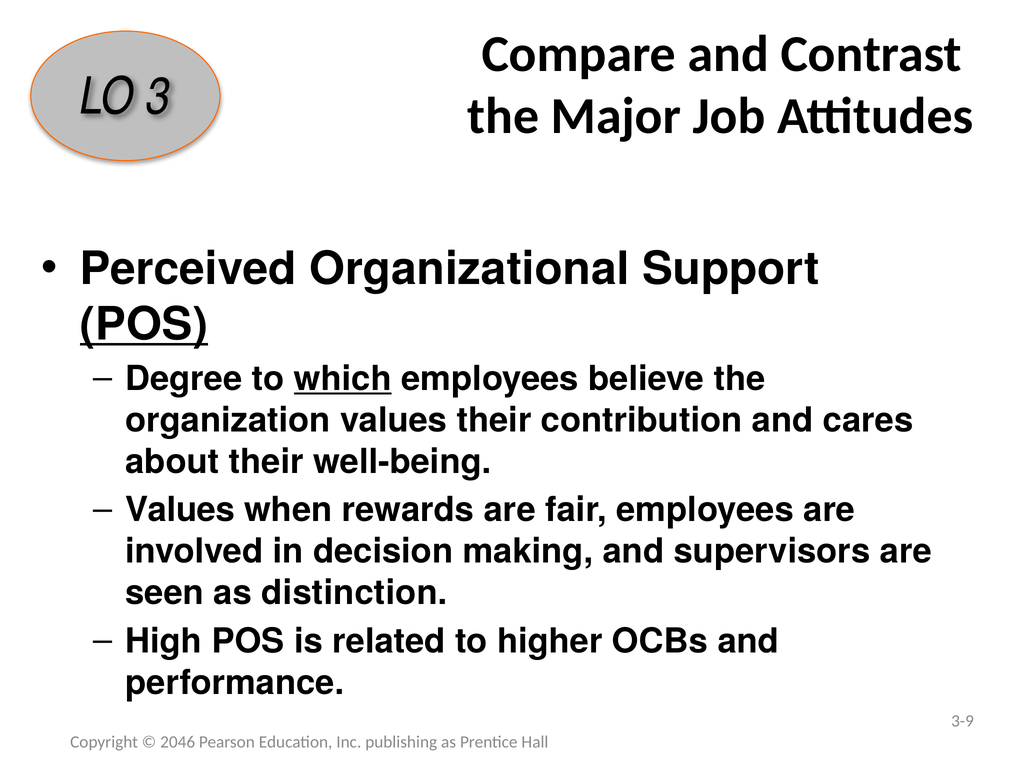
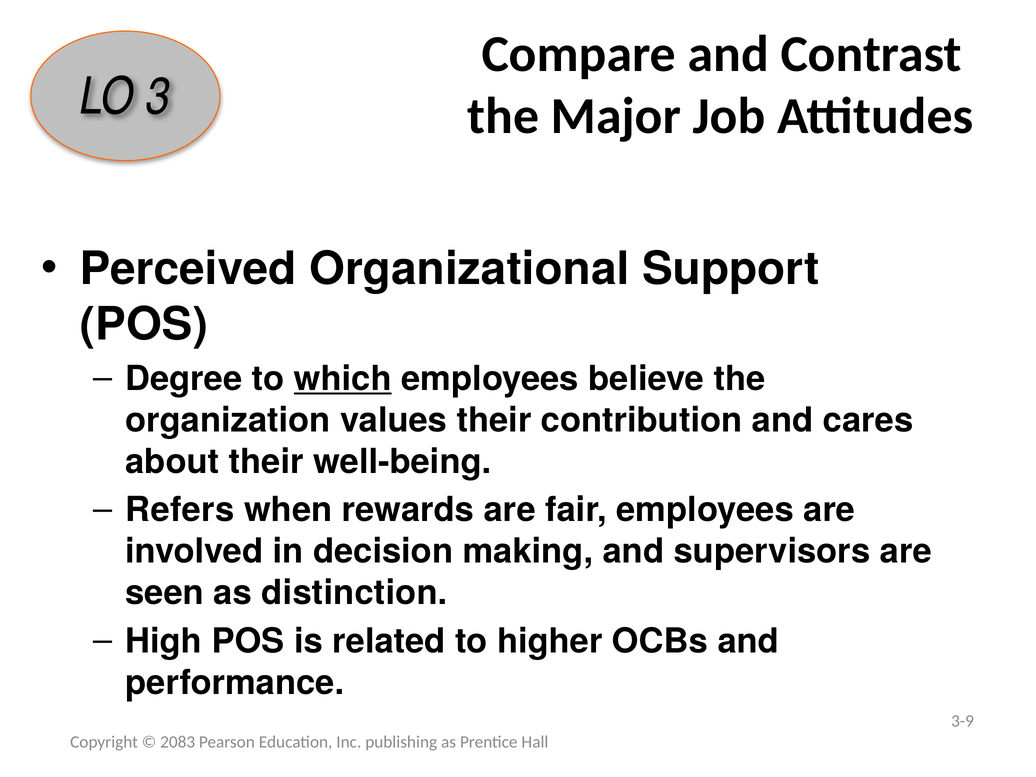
POS at (144, 324) underline: present -> none
Values at (180, 510): Values -> Refers
2046: 2046 -> 2083
